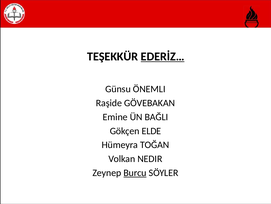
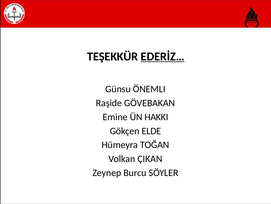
BAĞLI: BAĞLI -> HAKKI
NEDIR: NEDIR -> ÇIKAN
Burcu underline: present -> none
